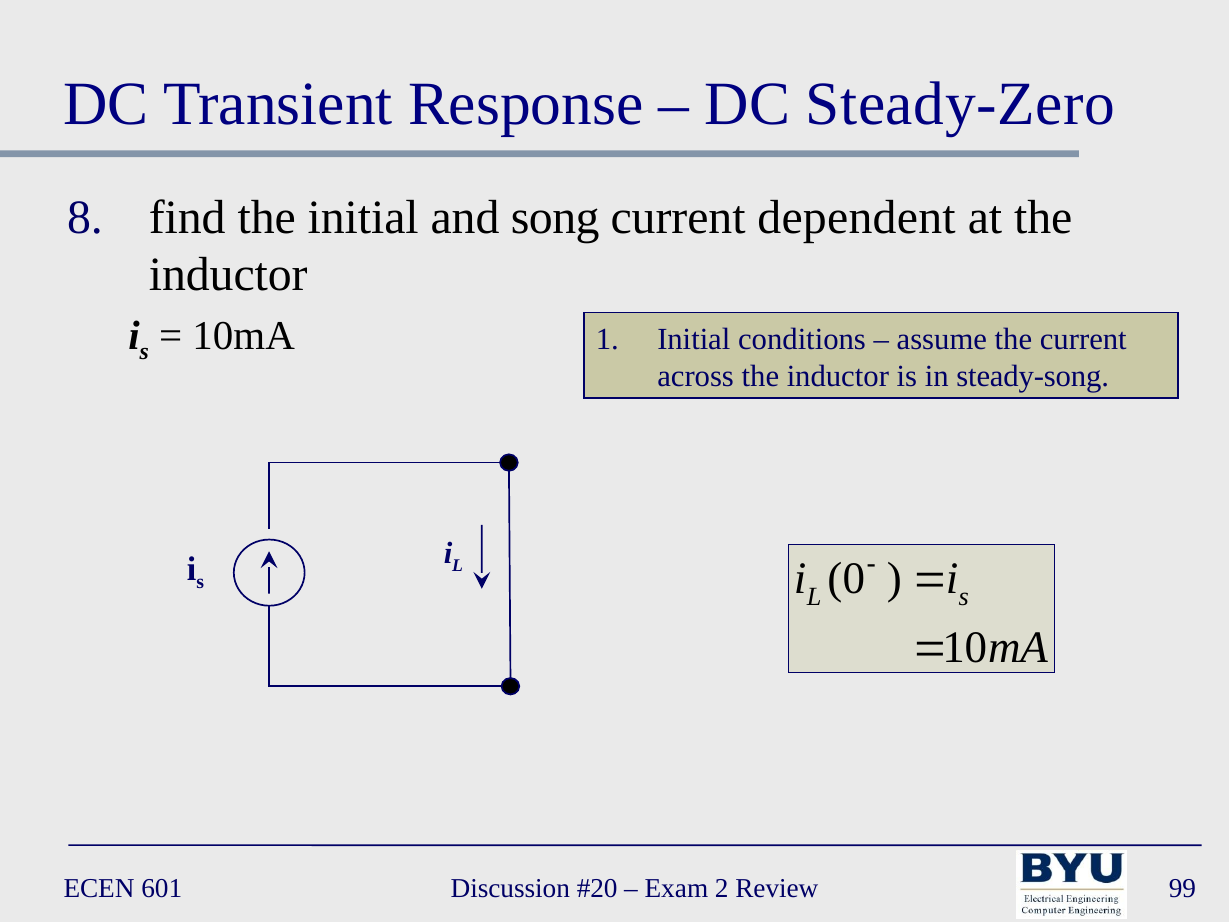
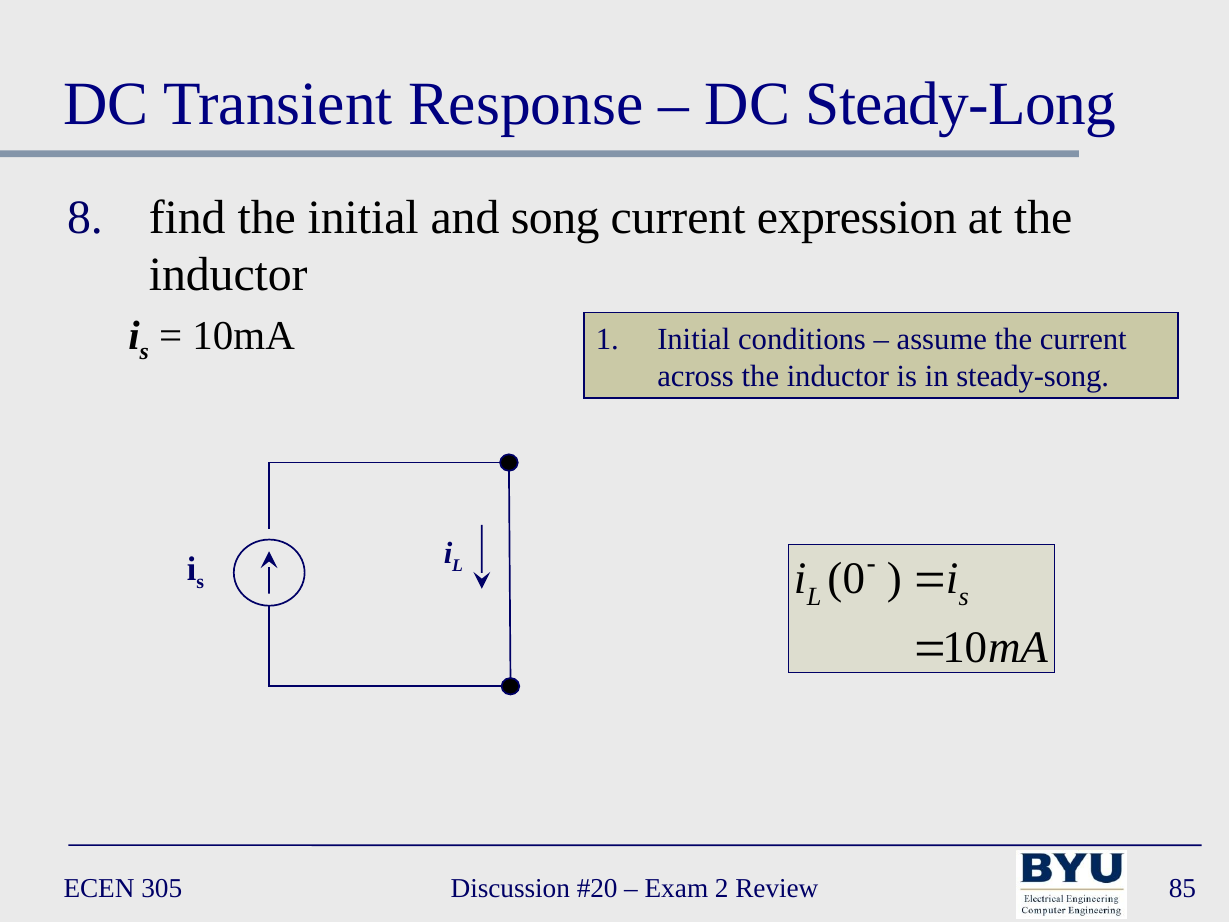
Steady-Zero: Steady-Zero -> Steady-Long
dependent: dependent -> expression
601: 601 -> 305
99: 99 -> 85
